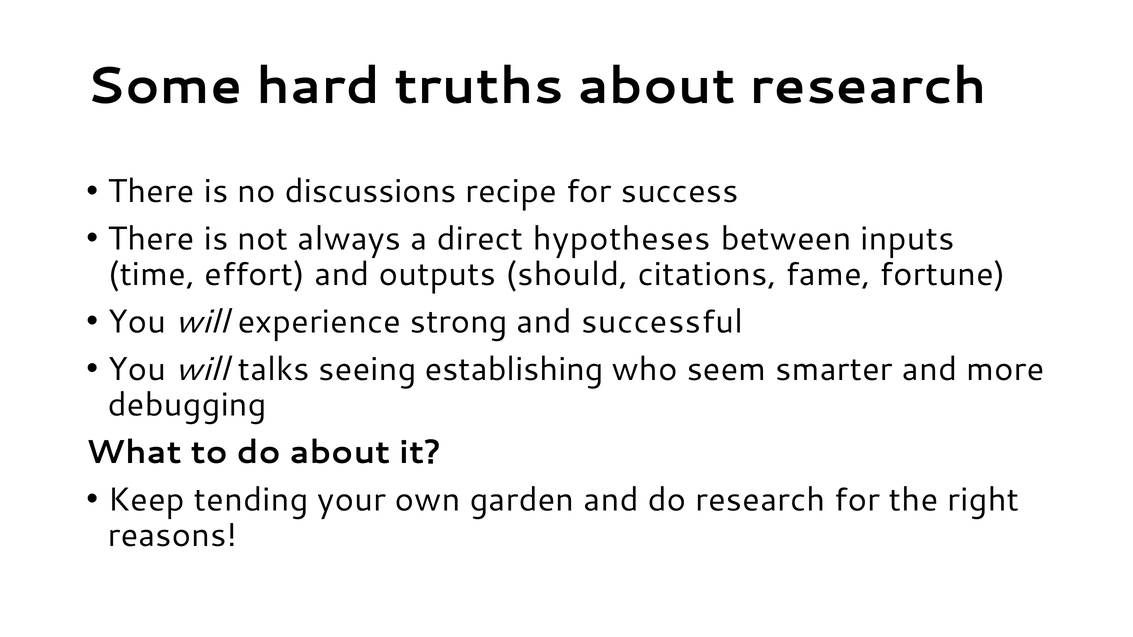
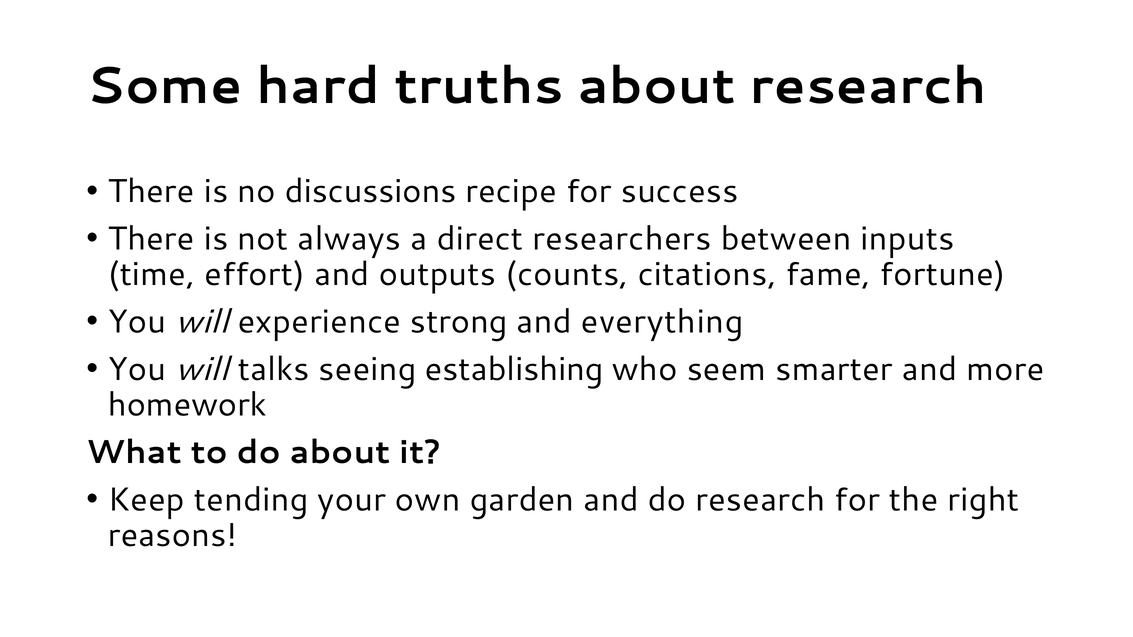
hypotheses: hypotheses -> researchers
should: should -> counts
successful: successful -> everything
debugging: debugging -> homework
